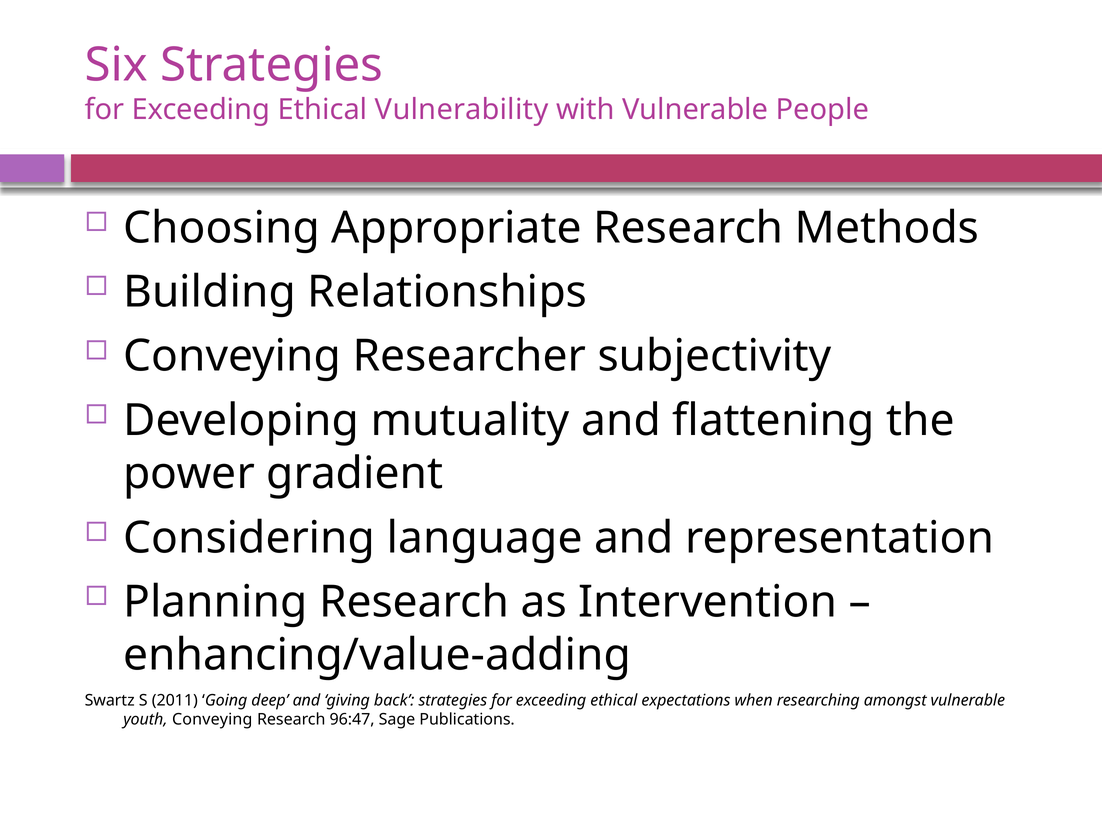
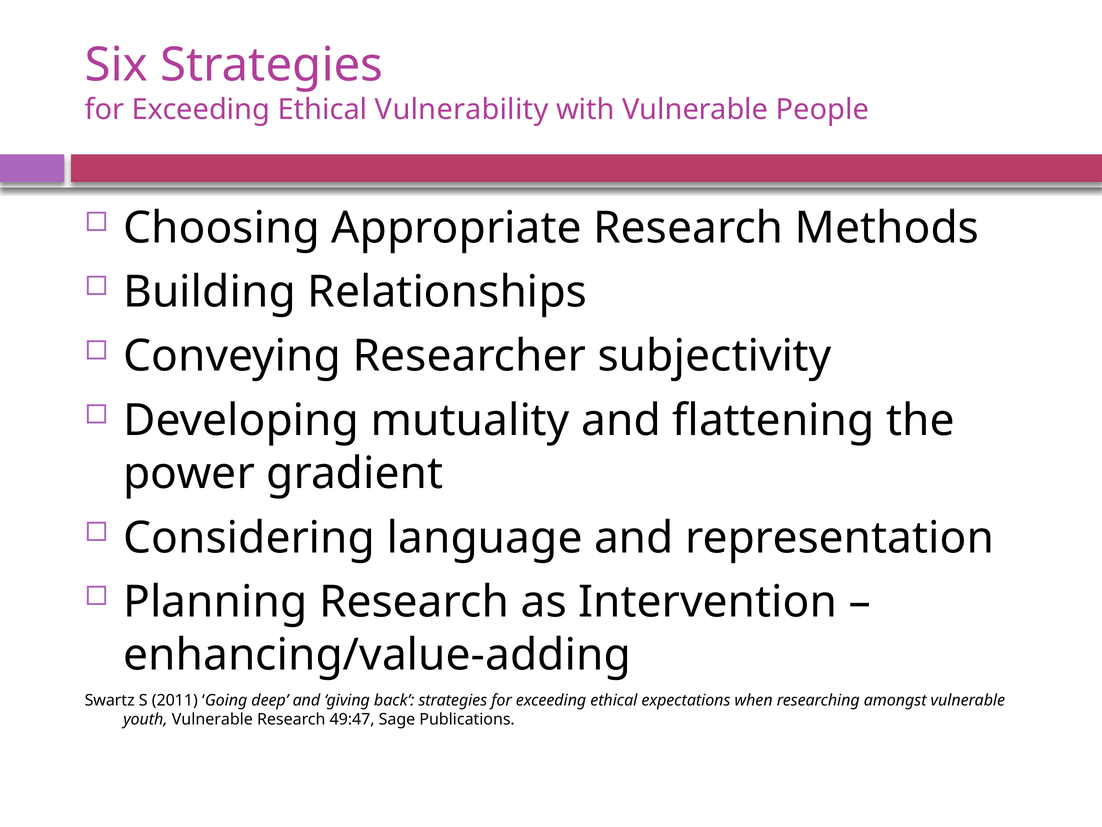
youth Conveying: Conveying -> Vulnerable
96:47: 96:47 -> 49:47
